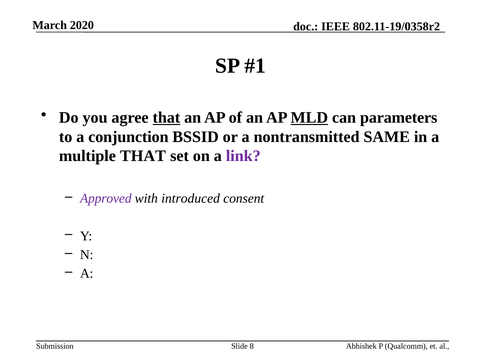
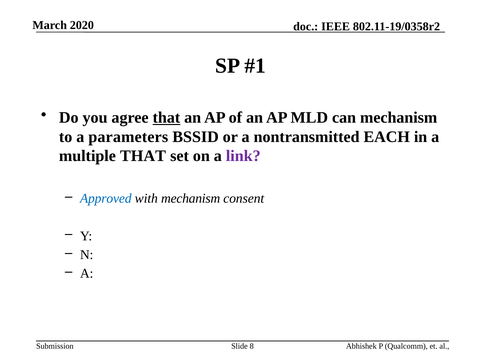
MLD underline: present -> none
can parameters: parameters -> mechanism
conjunction: conjunction -> parameters
SAME: SAME -> EACH
Approved colour: purple -> blue
with introduced: introduced -> mechanism
